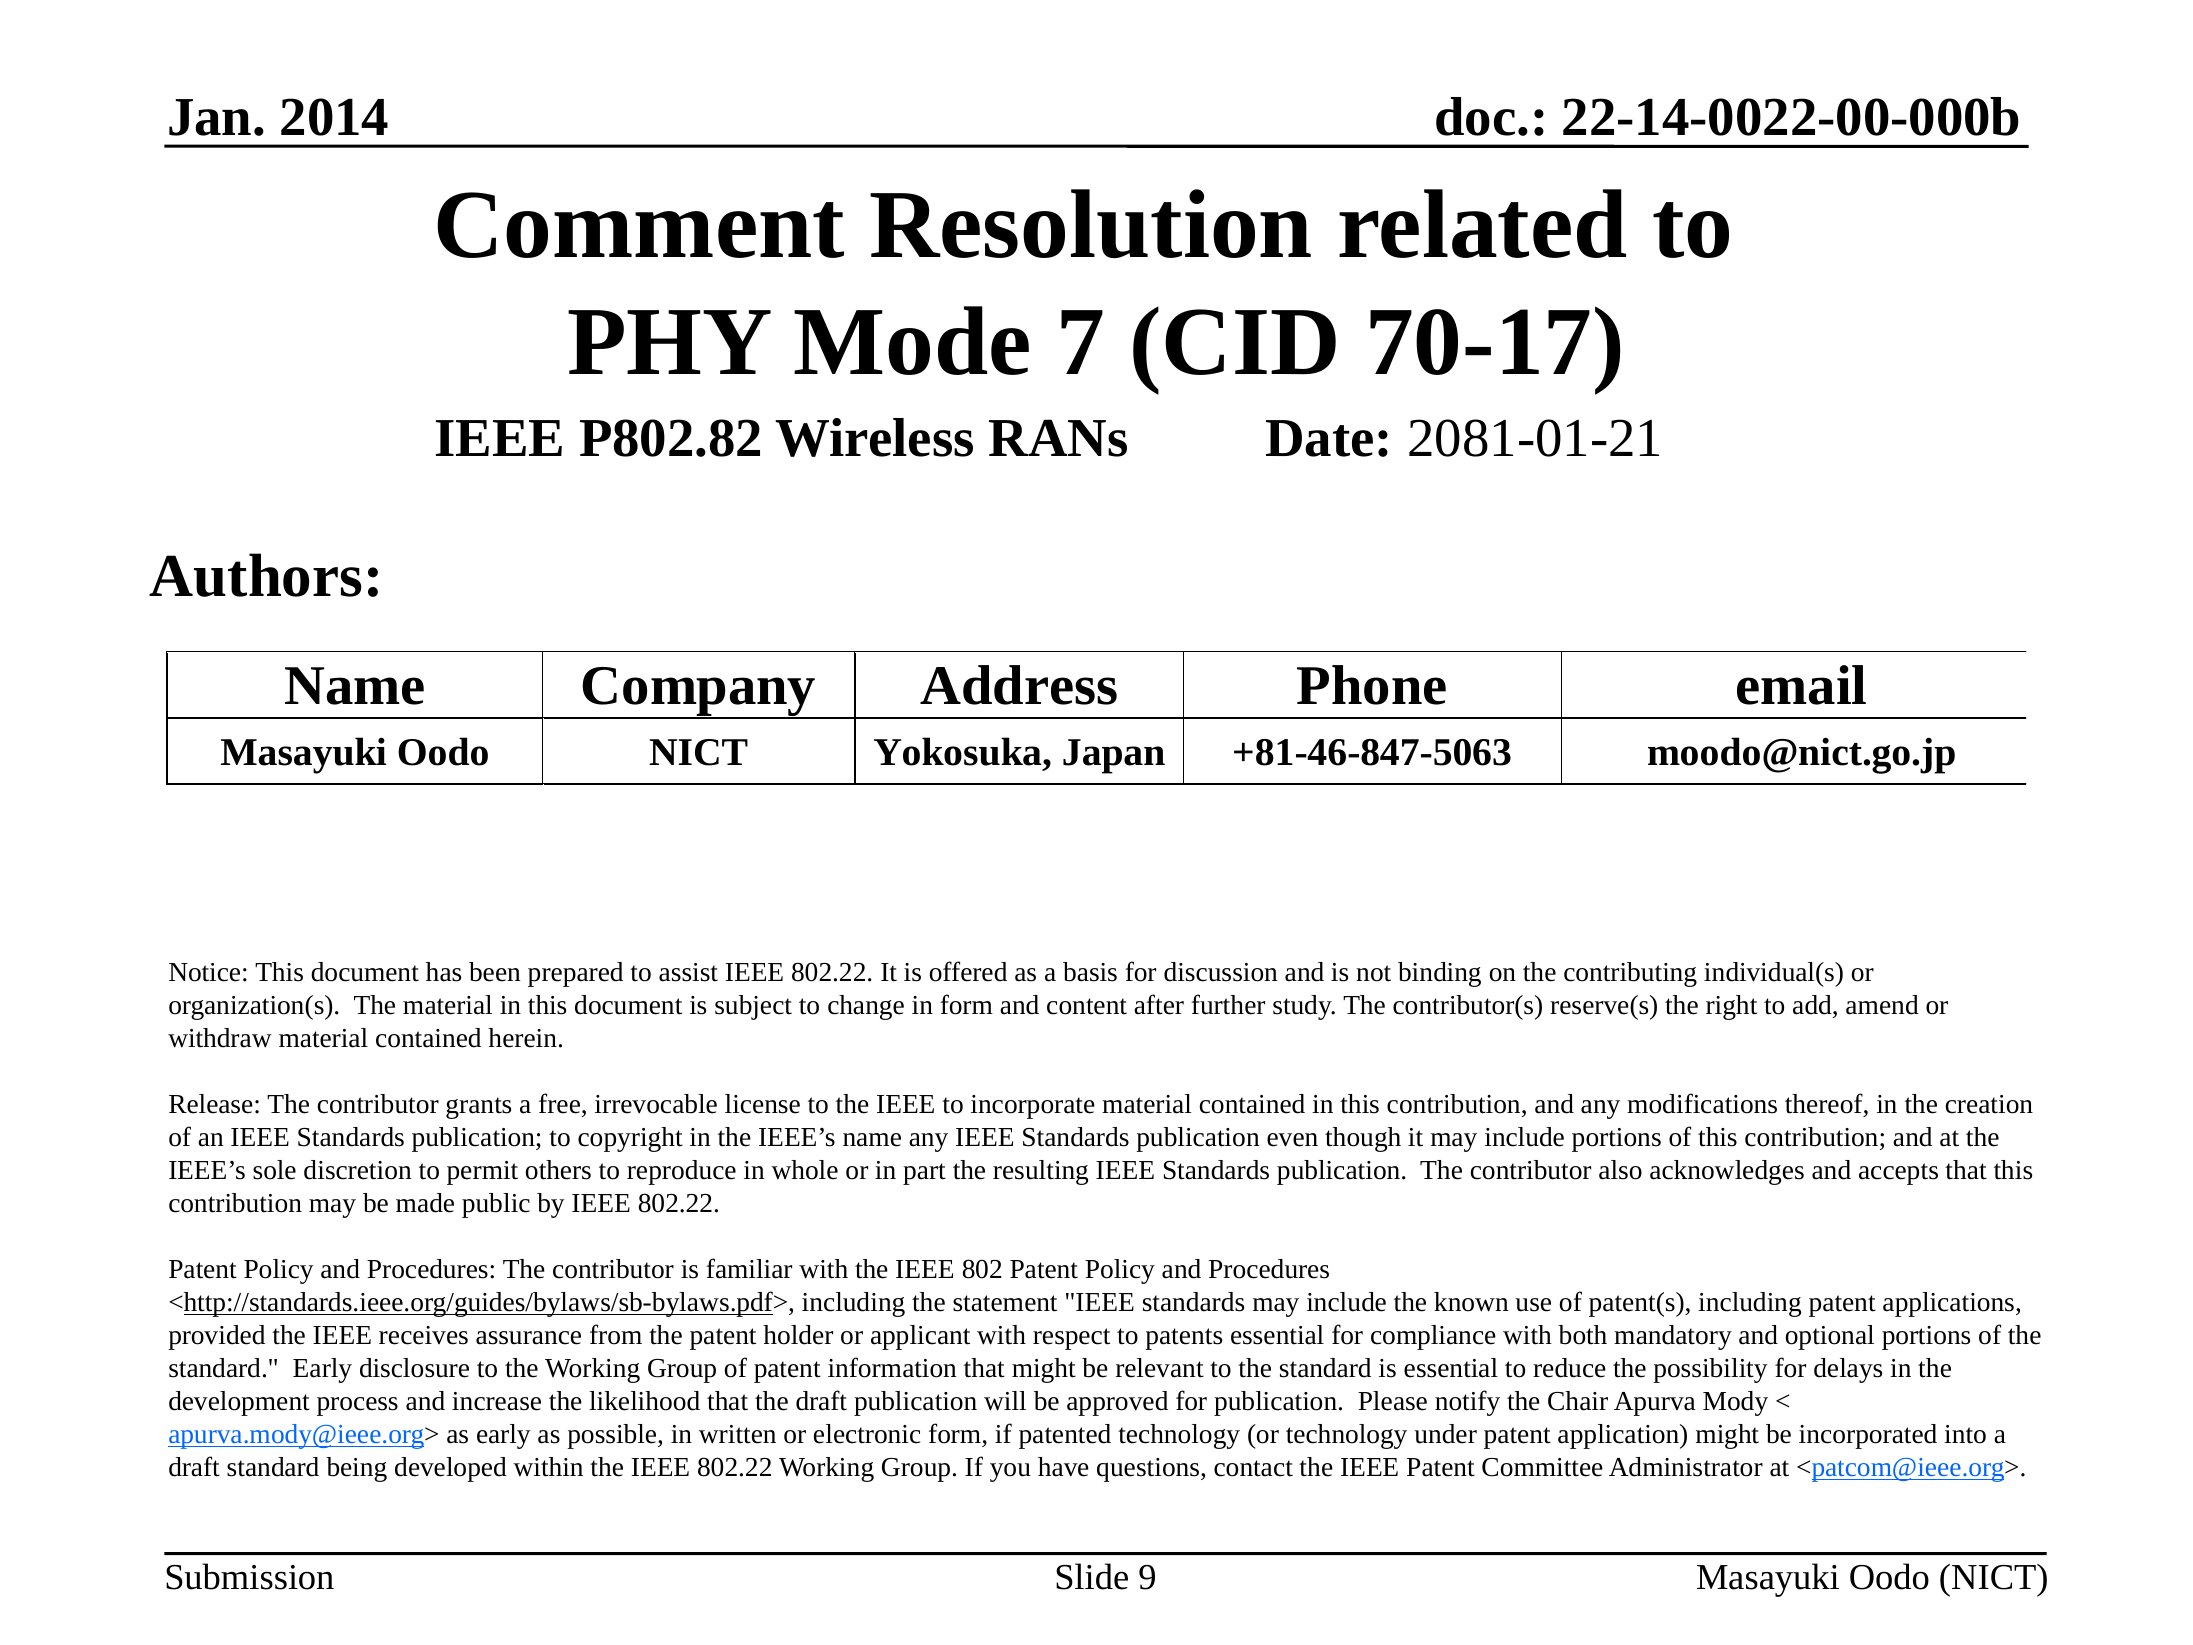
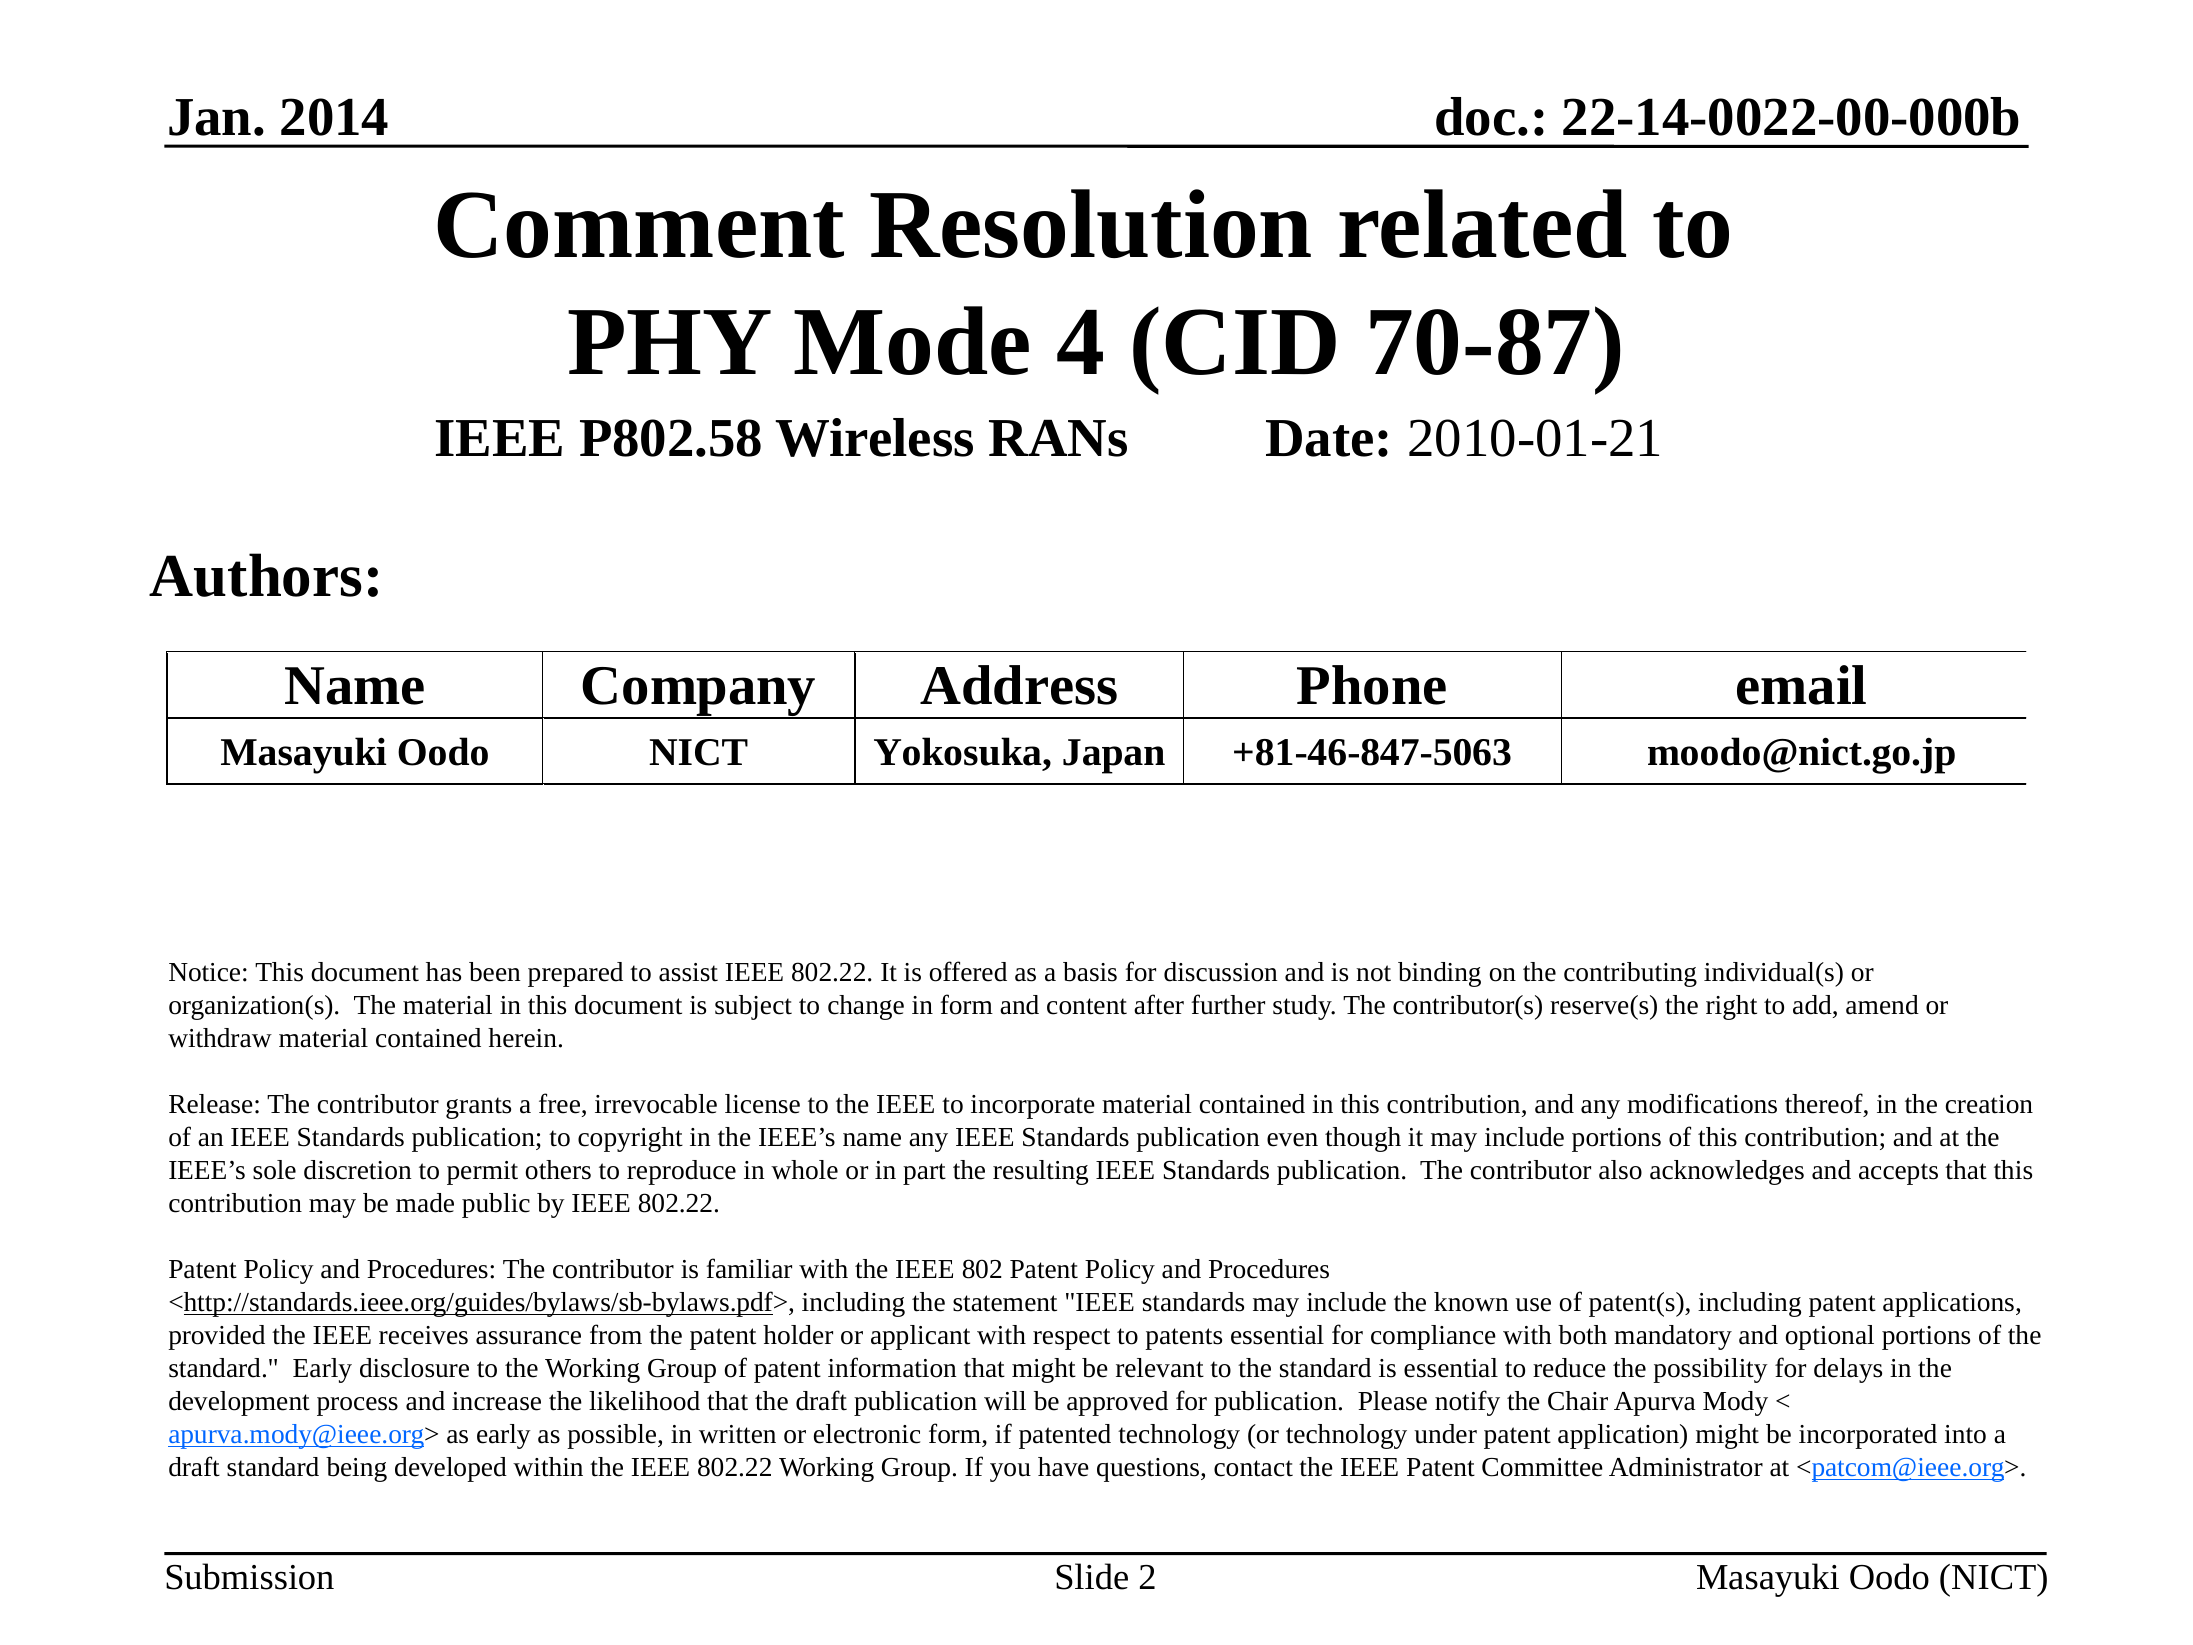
7: 7 -> 4
70-17: 70-17 -> 70-87
P802.82: P802.82 -> P802.58
2081-01-21: 2081-01-21 -> 2010-01-21
9: 9 -> 2
